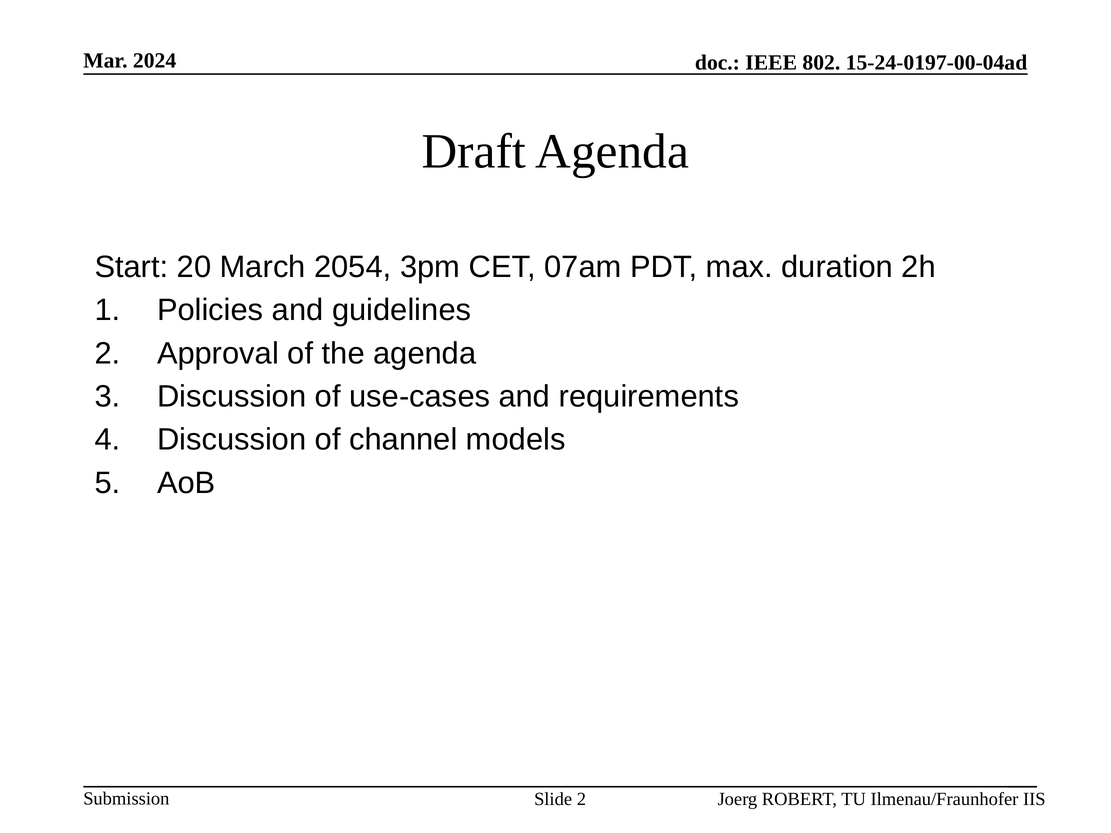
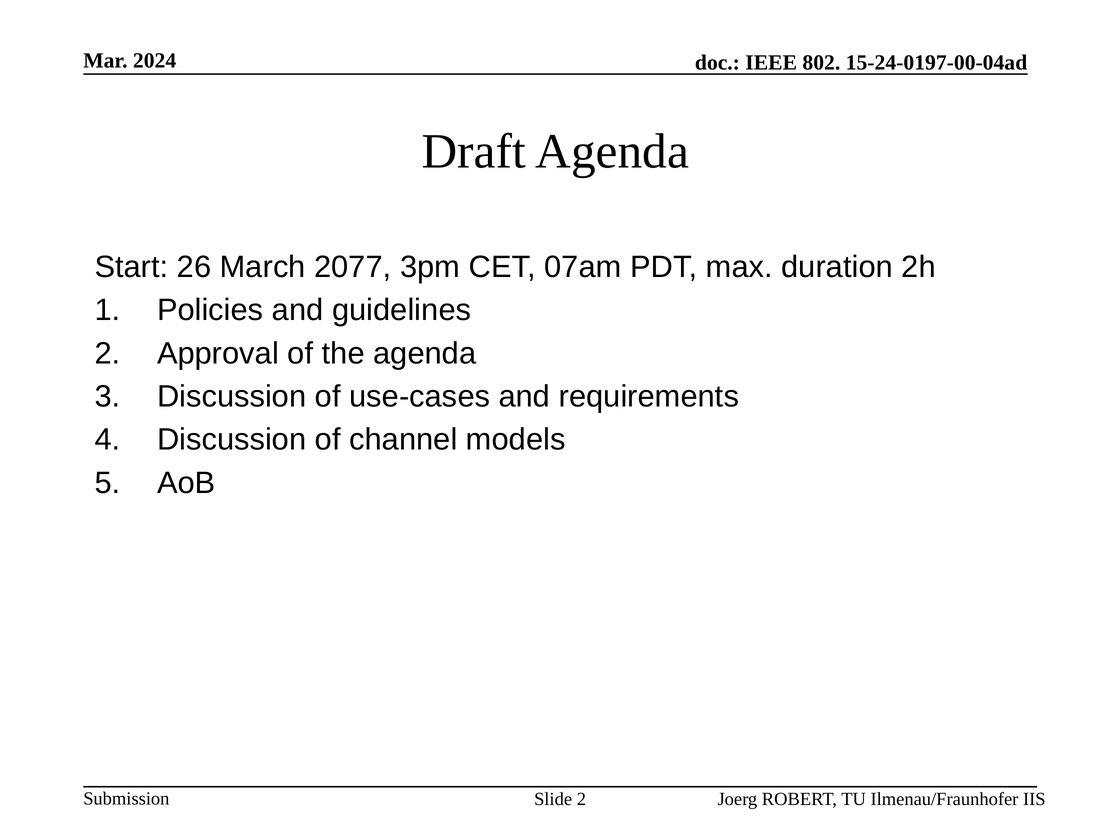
20: 20 -> 26
2054: 2054 -> 2077
